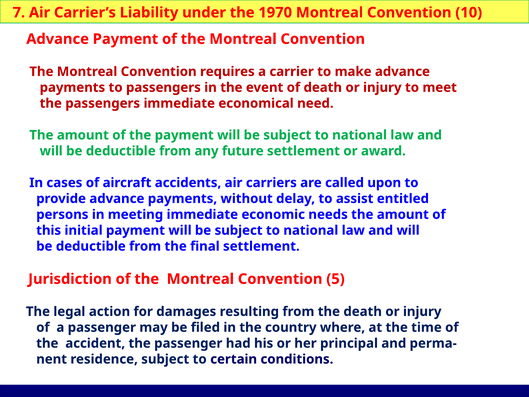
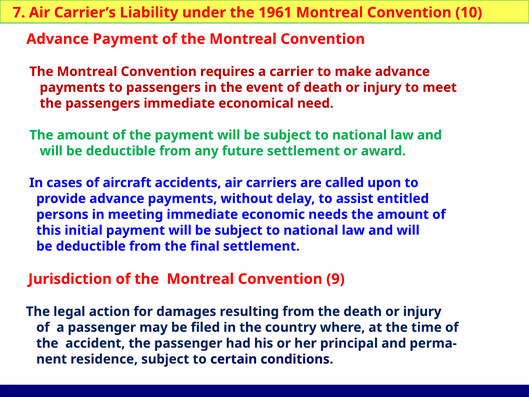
1970: 1970 -> 1961
5: 5 -> 9
